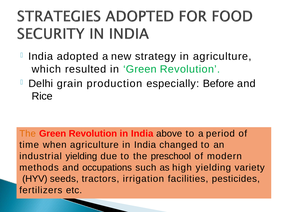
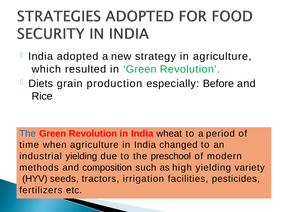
Delhi: Delhi -> Diets
The at (28, 134) colour: orange -> blue
above: above -> wheat
occupations: occupations -> composition
